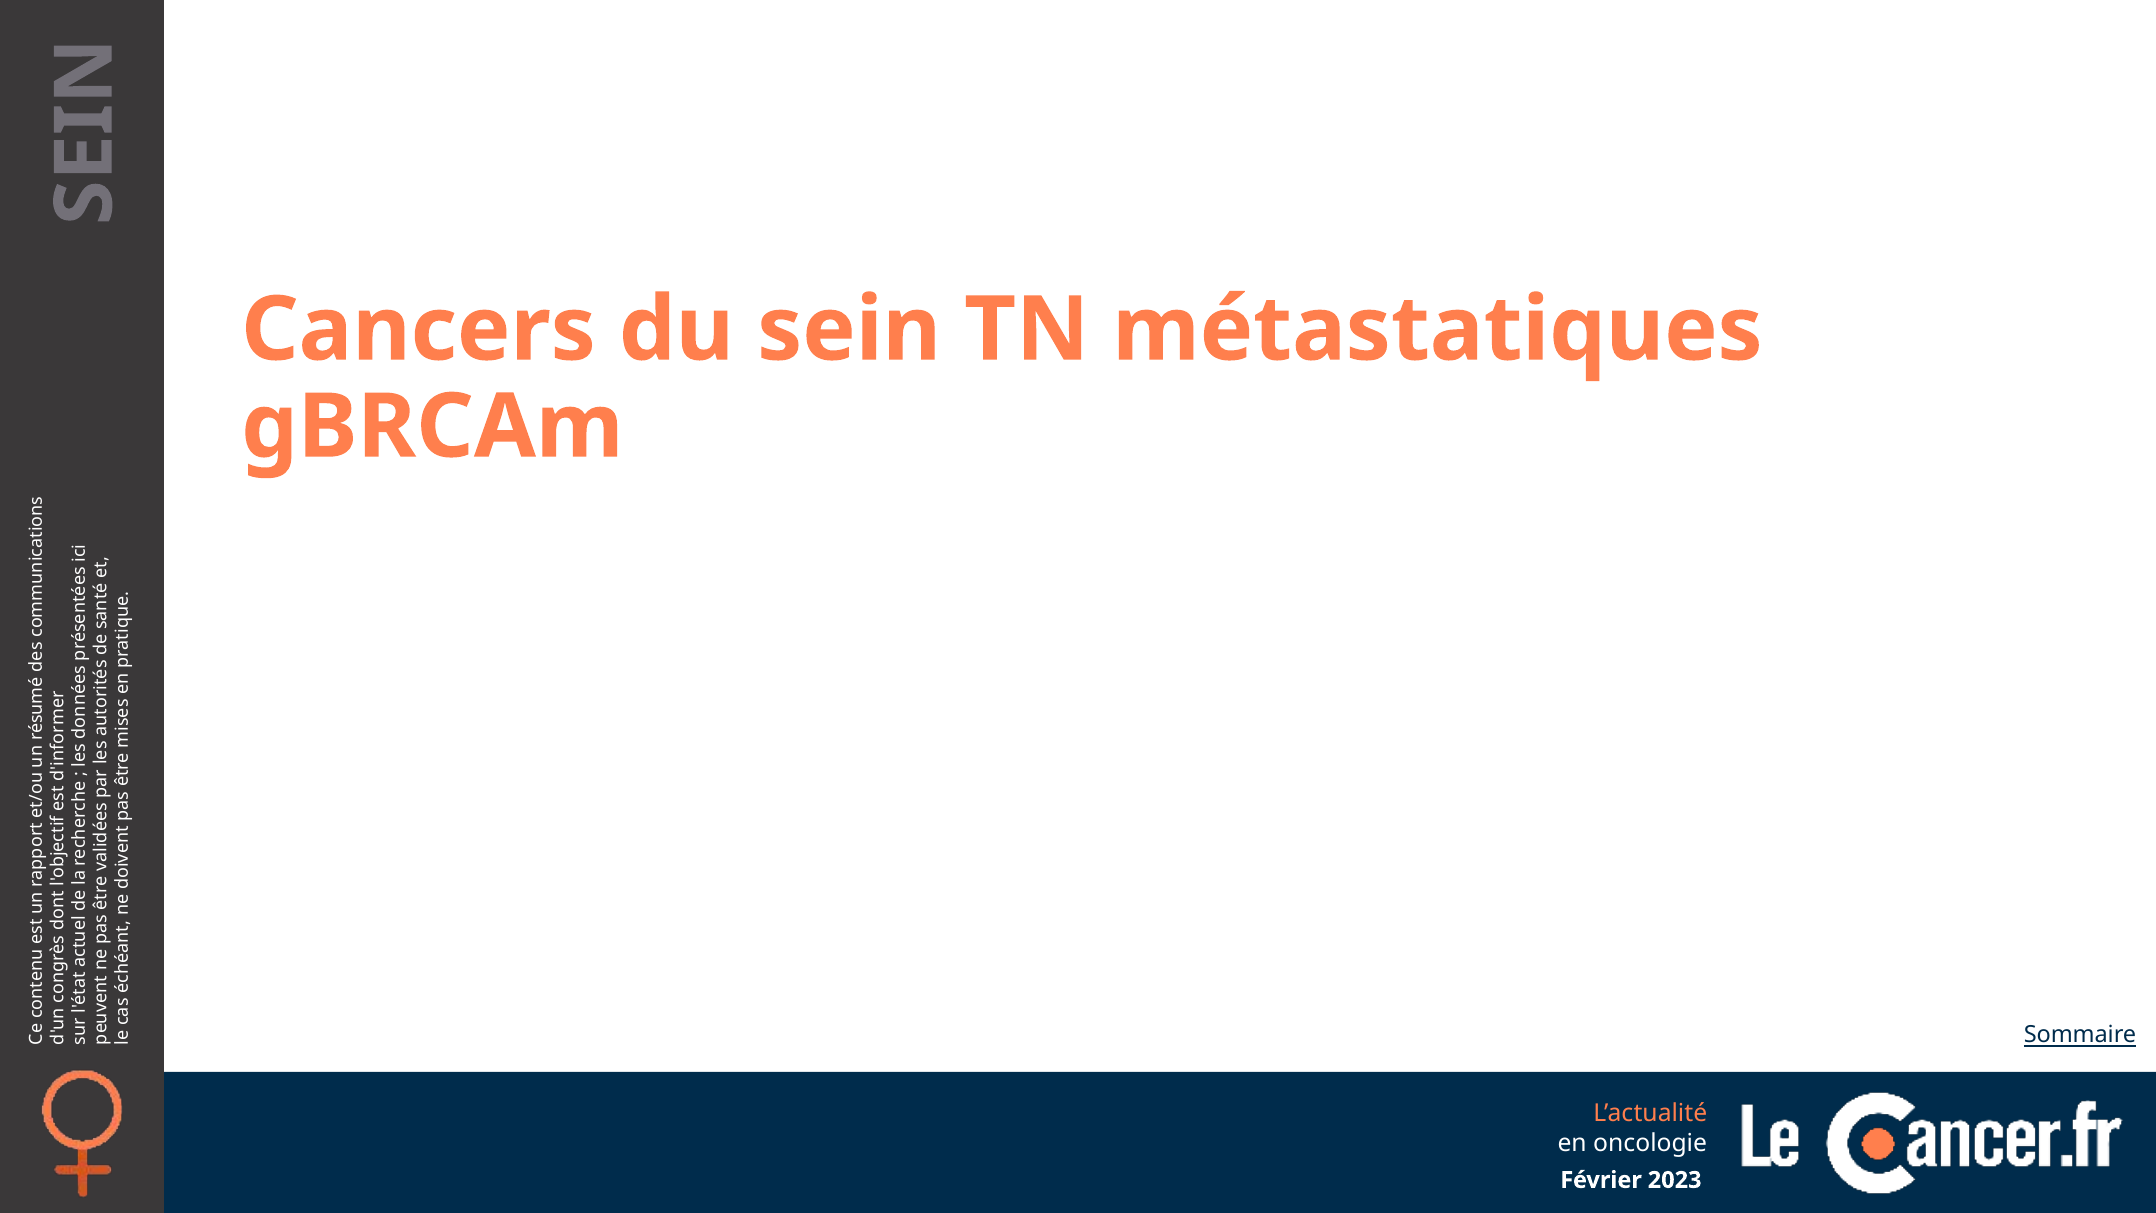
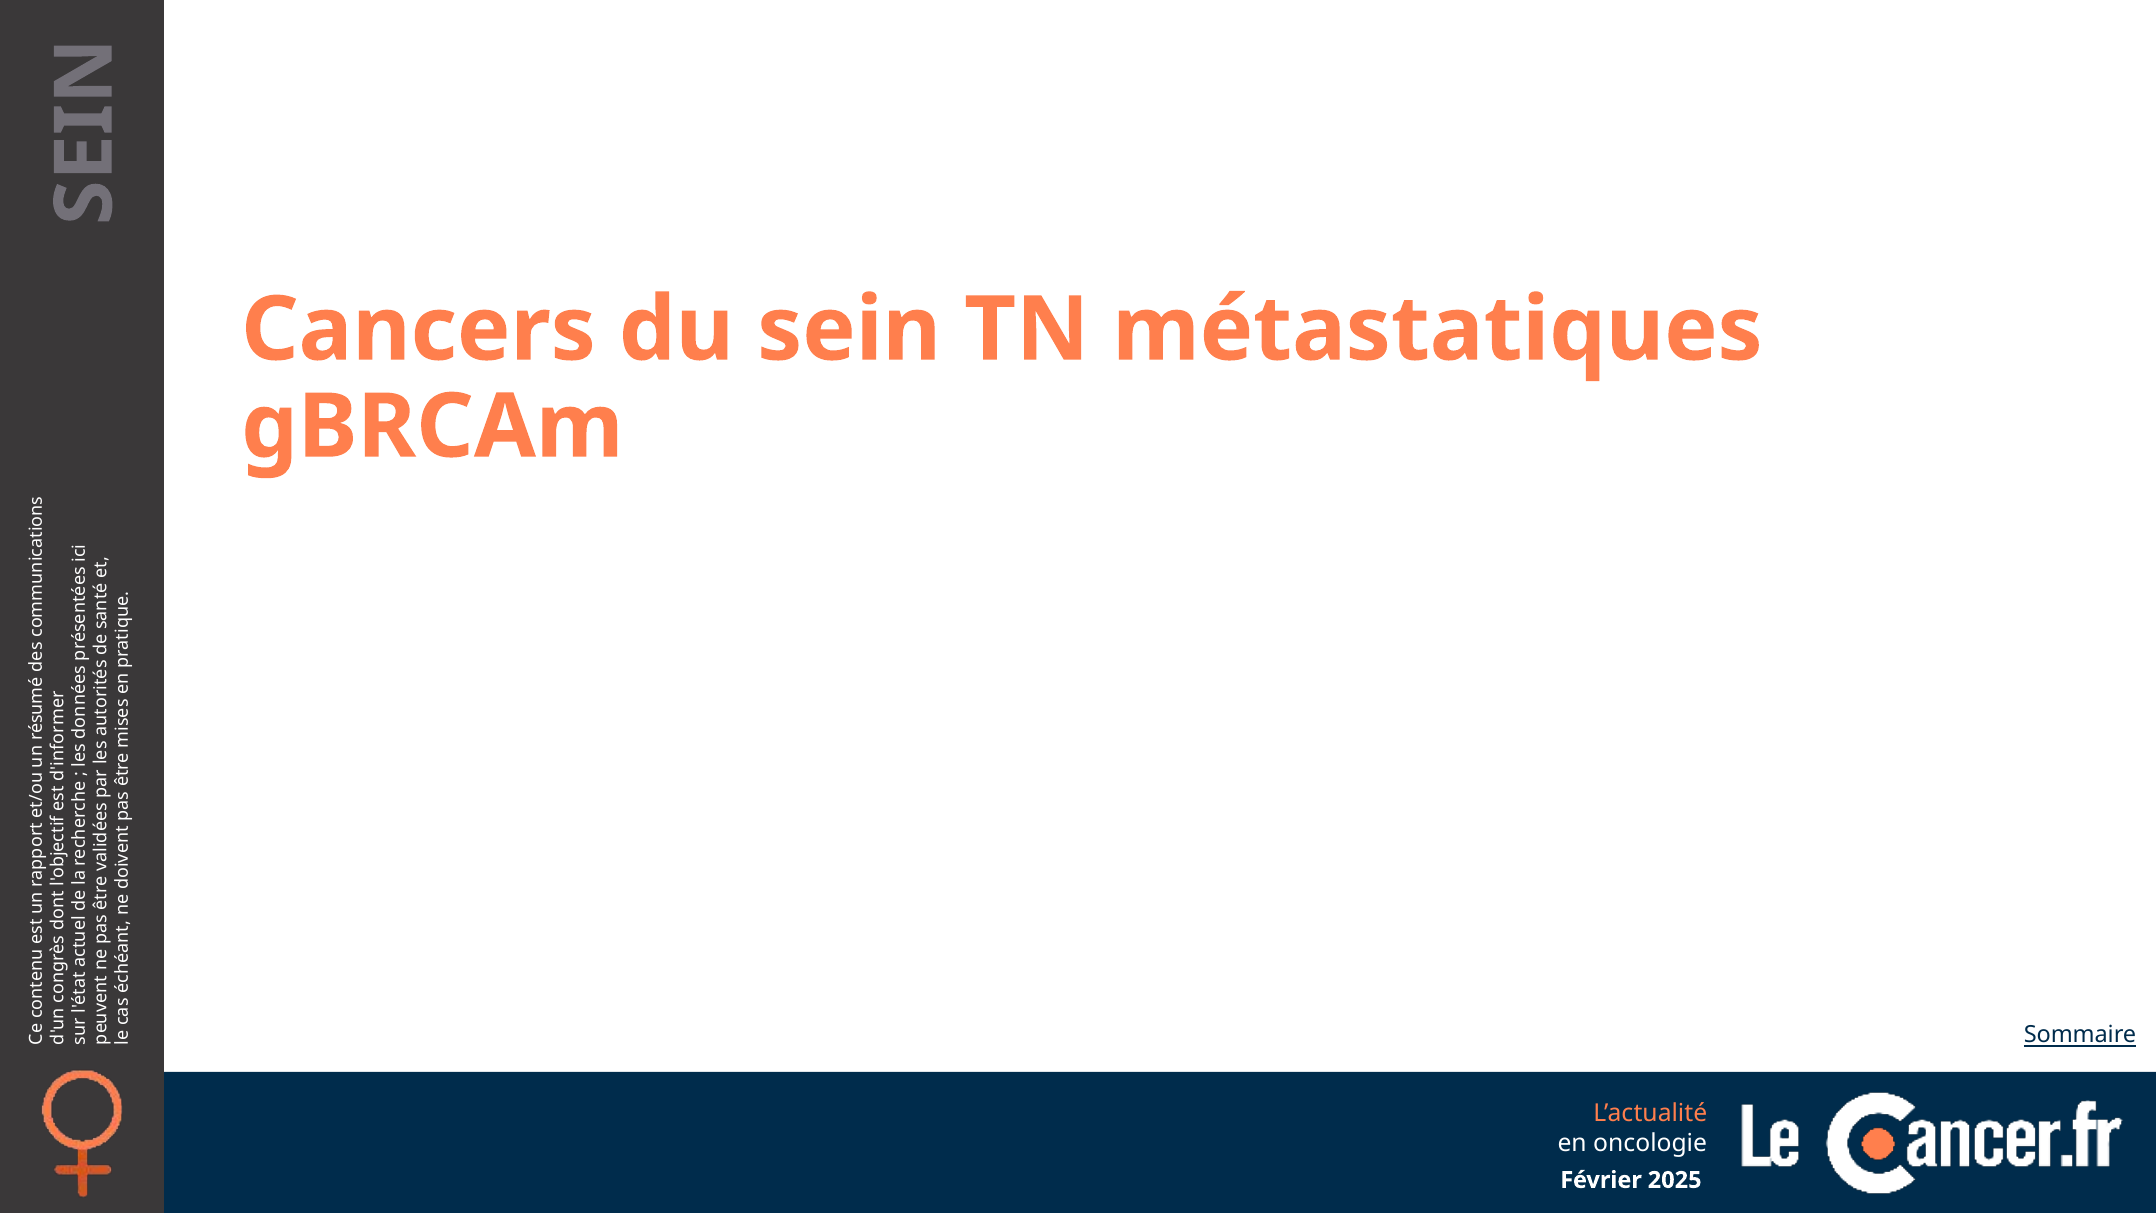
2023: 2023 -> 2025
